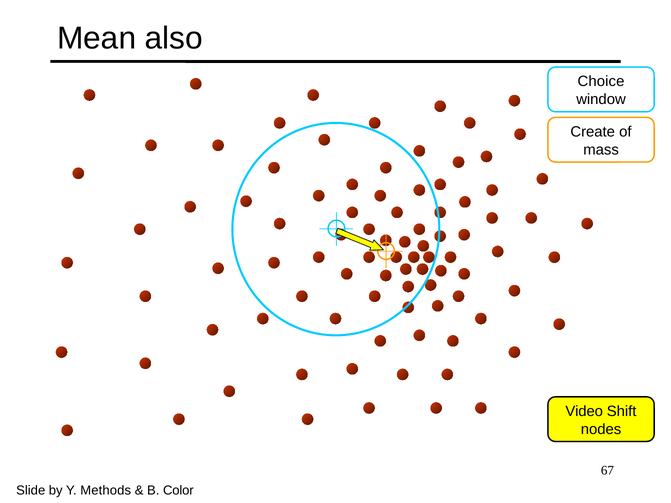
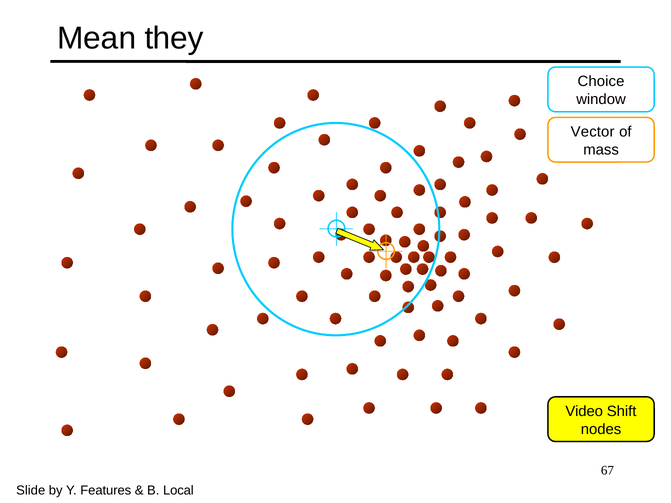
also: also -> they
Create: Create -> Vector
Methods: Methods -> Features
Color: Color -> Local
